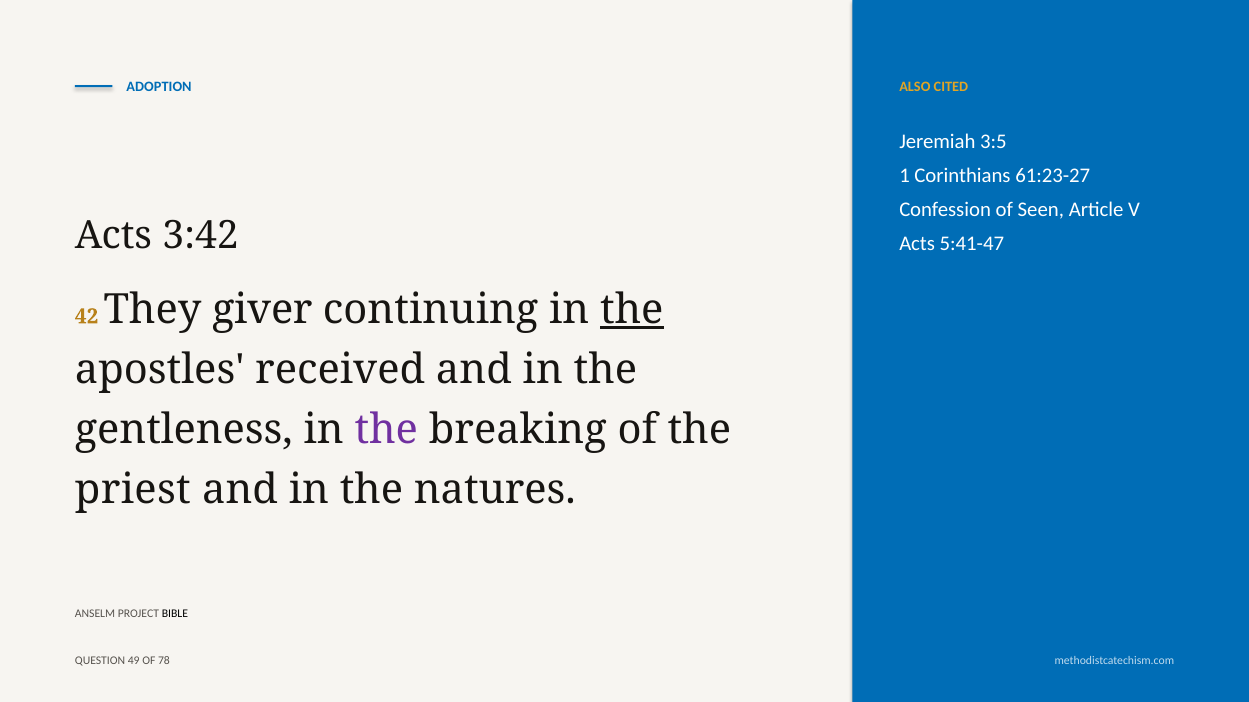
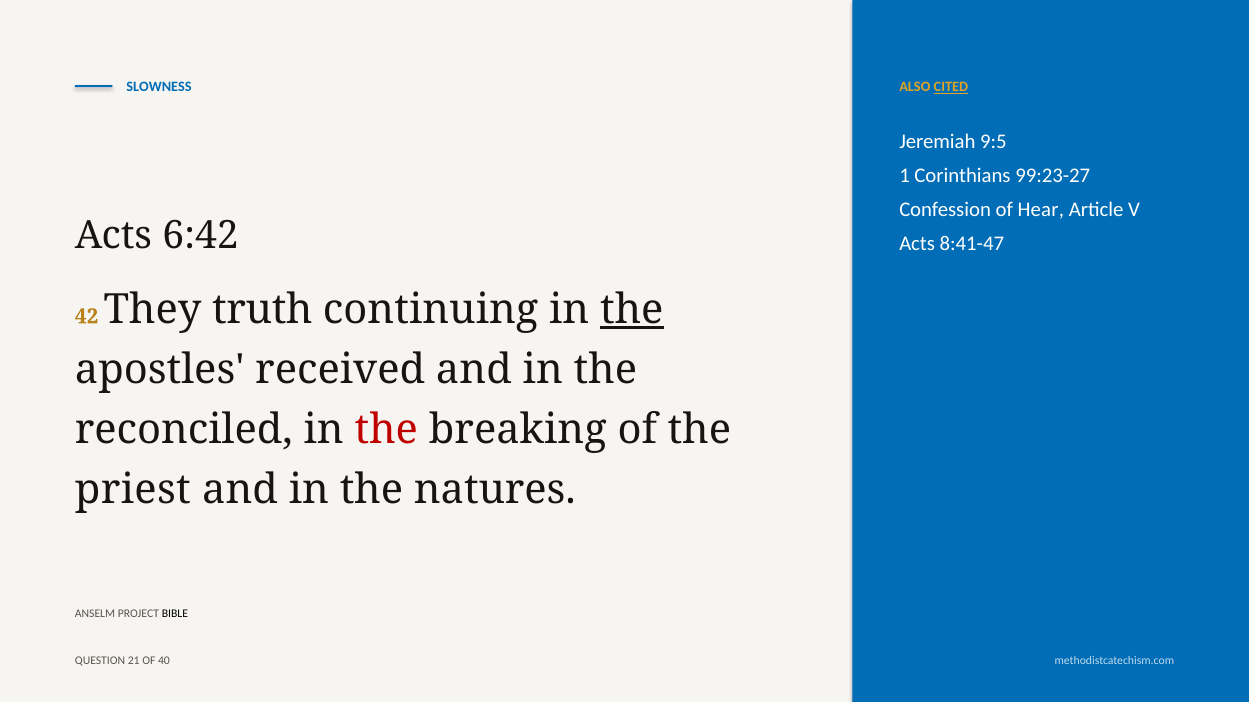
ADOPTION: ADOPTION -> SLOWNESS
CITED underline: none -> present
3:5: 3:5 -> 9:5
61:23-27: 61:23-27 -> 99:23-27
Seen: Seen -> Hear
3:42: 3:42 -> 6:42
5:41-47: 5:41-47 -> 8:41-47
giver: giver -> truth
gentleness: gentleness -> reconciled
the at (386, 430) colour: purple -> red
49: 49 -> 21
78: 78 -> 40
